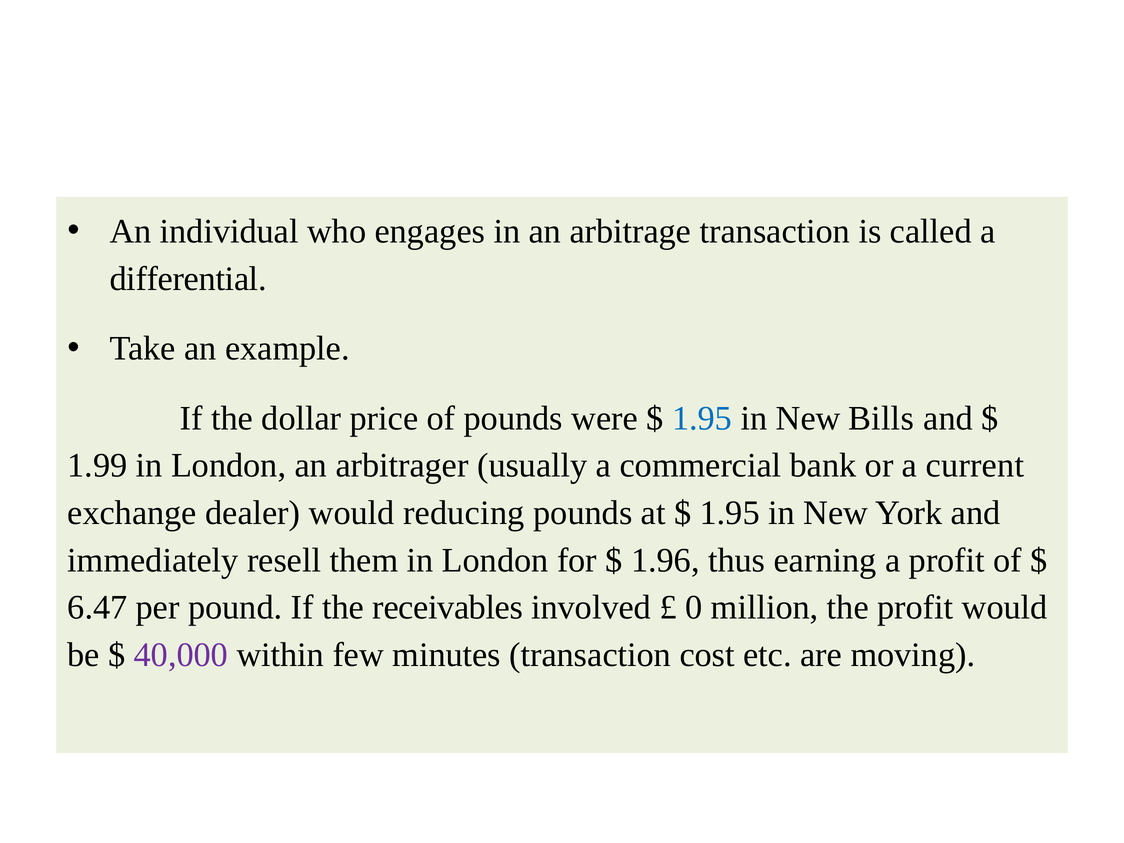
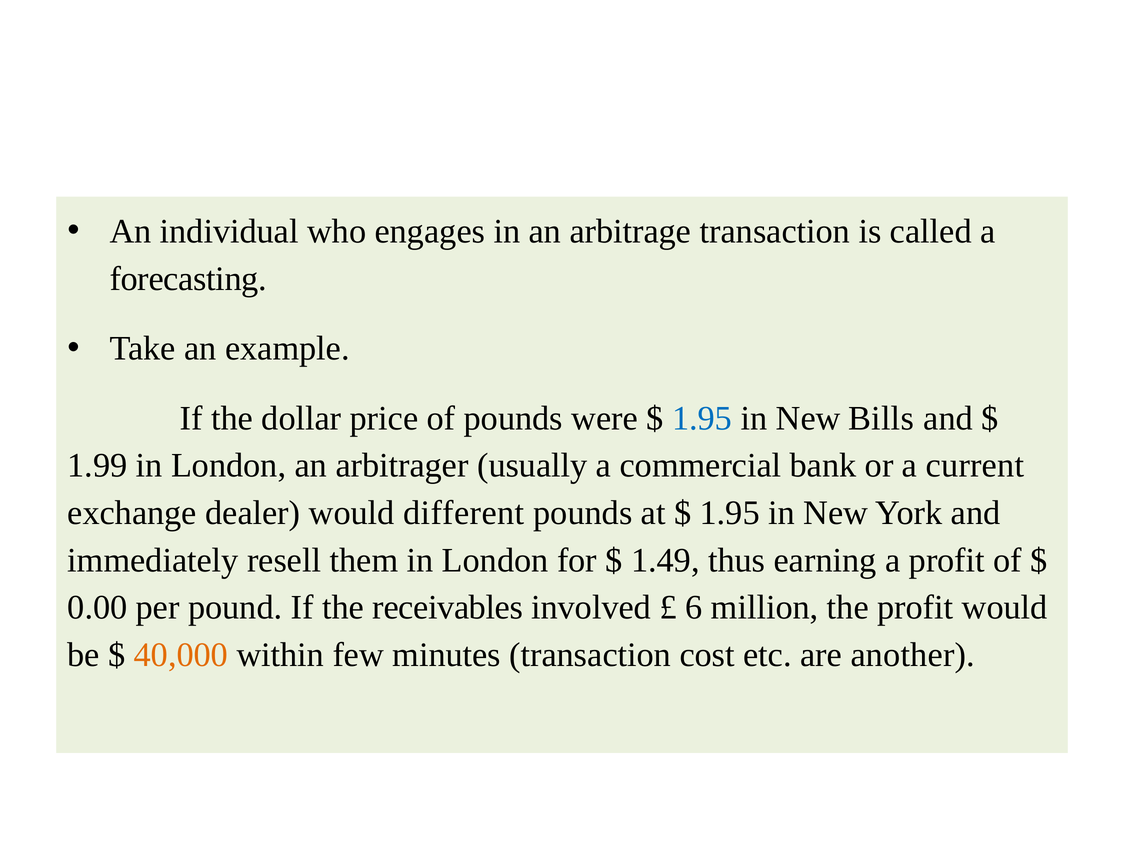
differential: differential -> forecasting
reducing: reducing -> different
1.96: 1.96 -> 1.49
6.47: 6.47 -> 0.00
0: 0 -> 6
40,000 colour: purple -> orange
moving: moving -> another
